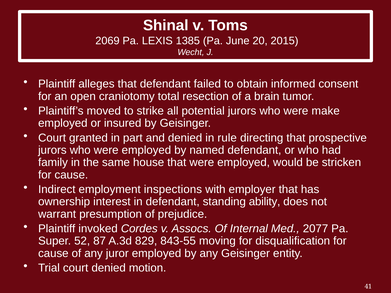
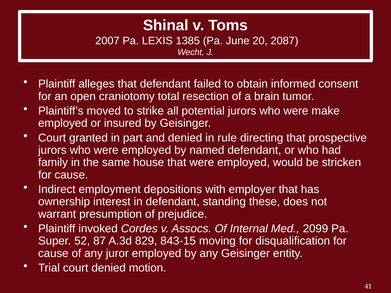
2069: 2069 -> 2007
2015: 2015 -> 2087
inspections: inspections -> depositions
ability: ability -> these
2077: 2077 -> 2099
843-55: 843-55 -> 843-15
